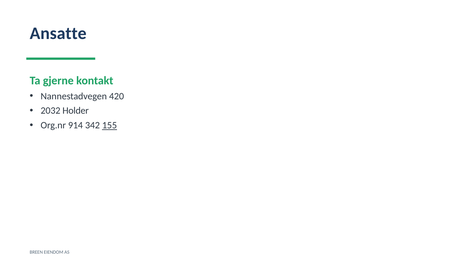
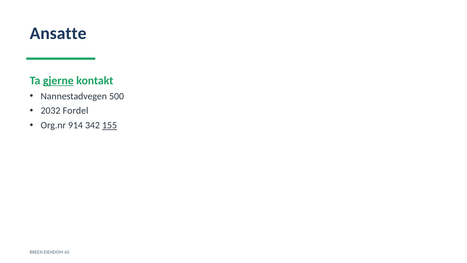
gjerne underline: none -> present
420: 420 -> 500
Holder: Holder -> Fordel
